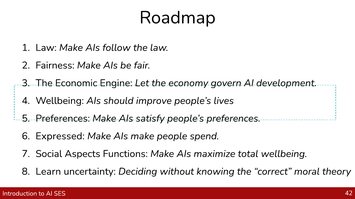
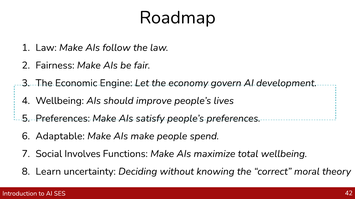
Expressed: Expressed -> Adaptable
Aspects: Aspects -> Involves
